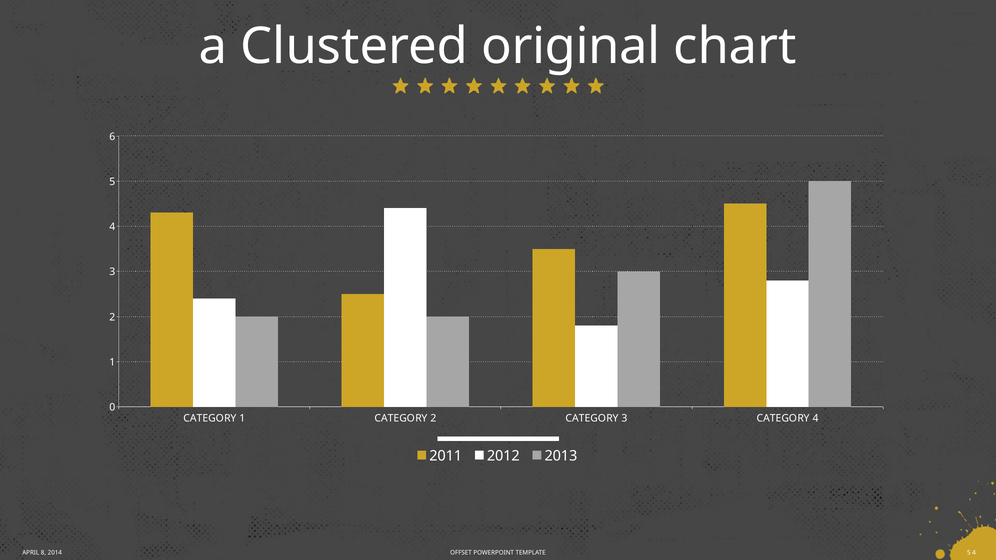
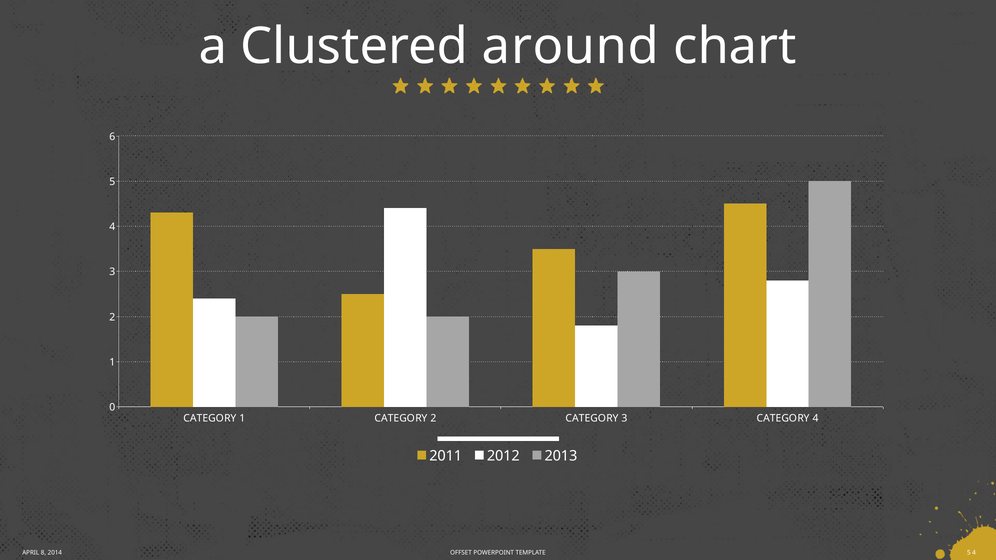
original: original -> around
